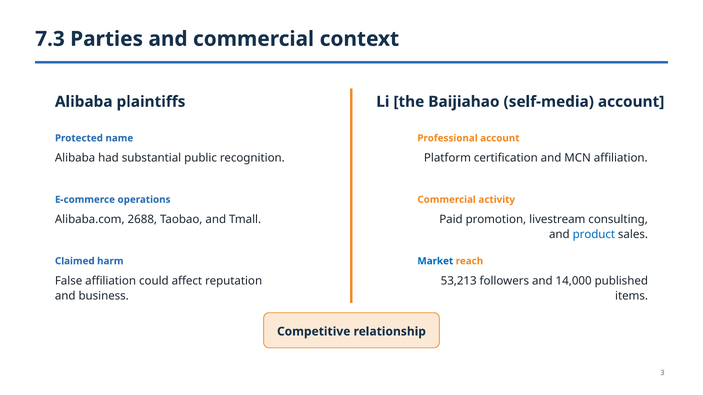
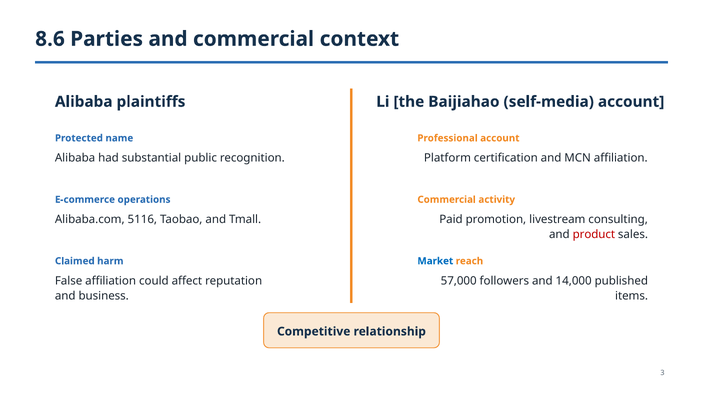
7.3: 7.3 -> 8.6
2688: 2688 -> 5116
product colour: blue -> red
53,213: 53,213 -> 57,000
